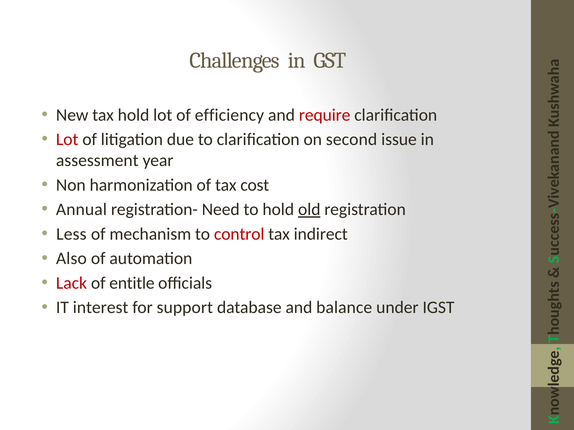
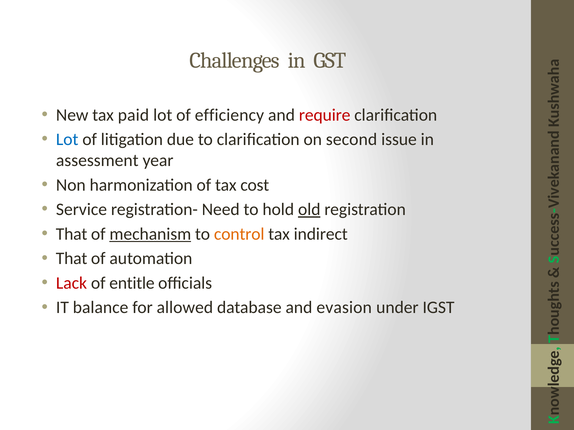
tax hold: hold -> paid
Lot at (67, 140) colour: red -> blue
Annual: Annual -> Service
Less at (71, 234): Less -> That
mechanism underline: none -> present
control colour: red -> orange
Also at (71, 259): Also -> That
interest: interest -> balance
support: support -> allowed
balance: balance -> evasion
